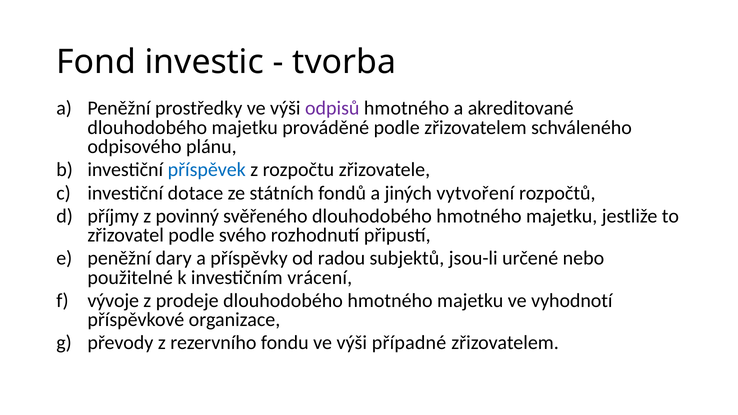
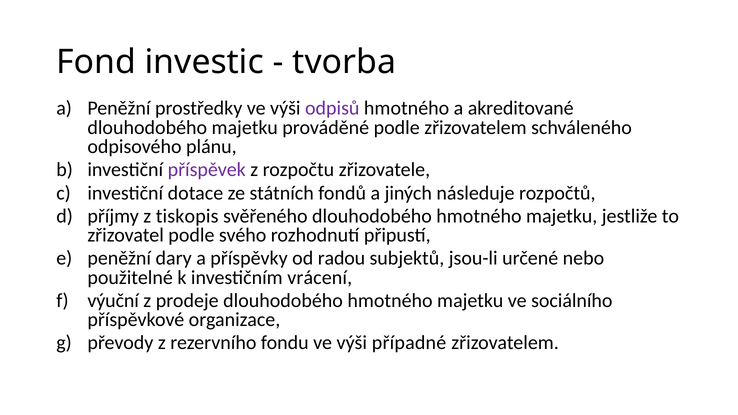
příspěvek colour: blue -> purple
vytvoření: vytvoření -> následuje
povinný: povinný -> tiskopis
vývoje: vývoje -> výuční
vyhodnotí: vyhodnotí -> sociálního
